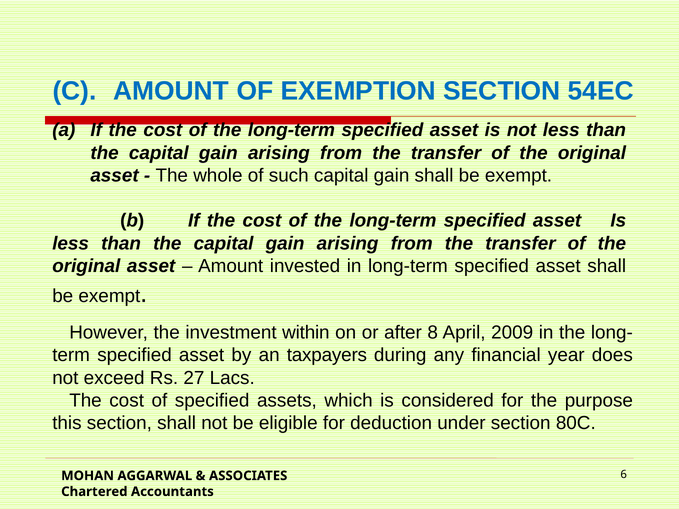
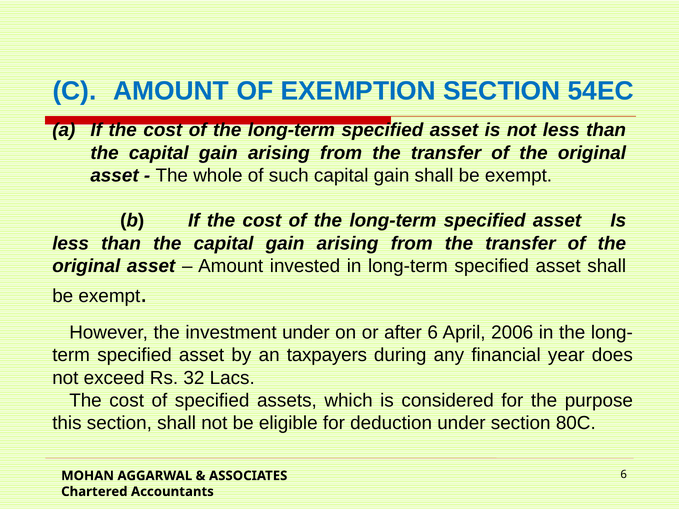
investment within: within -> under
after 8: 8 -> 6
2009: 2009 -> 2006
27: 27 -> 32
